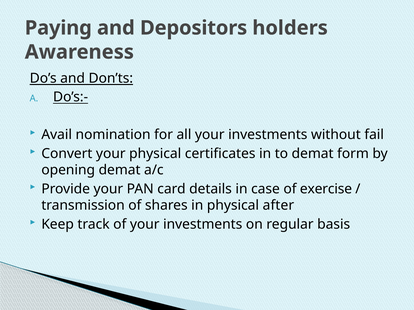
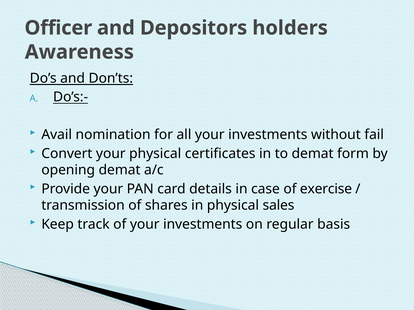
Paying: Paying -> Officer
after: after -> sales
